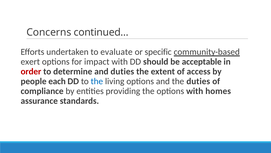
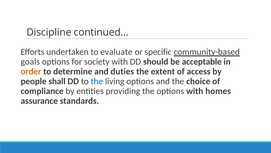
Concerns: Concerns -> Discipline
exert: exert -> goals
impact: impact -> society
order colour: red -> orange
each: each -> shall
the duties: duties -> choice
